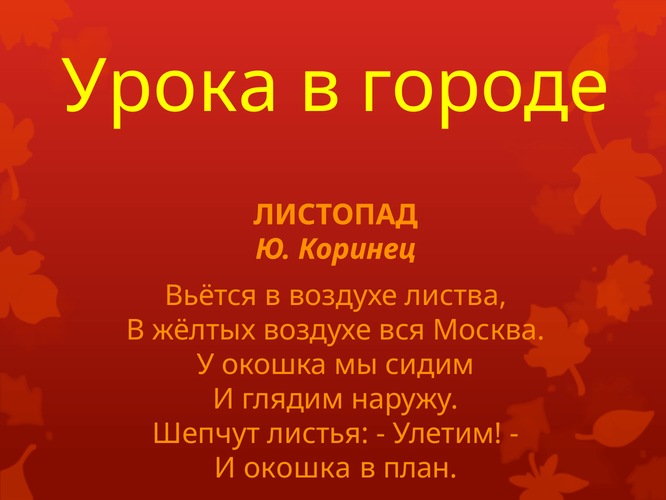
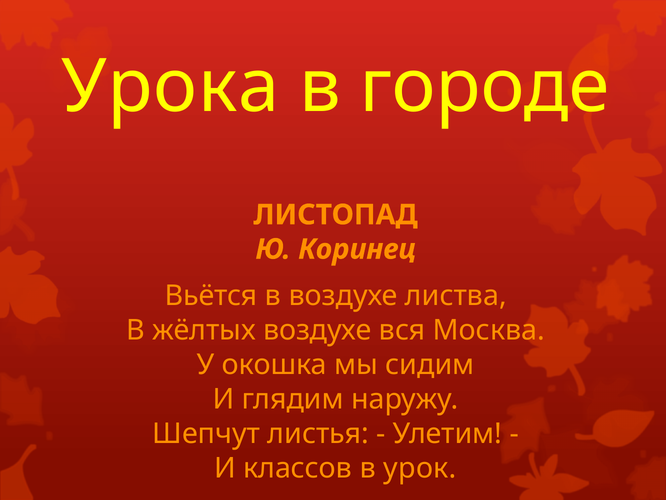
И окошка: окошка -> классов
план: план -> урок
